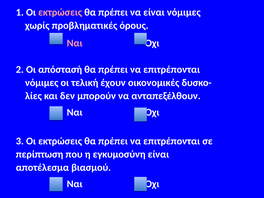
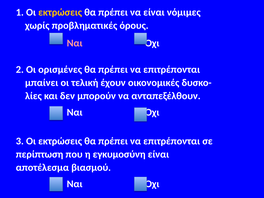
εκτρώσεις at (60, 12) colour: pink -> yellow
απόστασή: απόστασή -> ορισμένες
νόμιμες at (42, 83): νόμιμες -> μπαίνει
